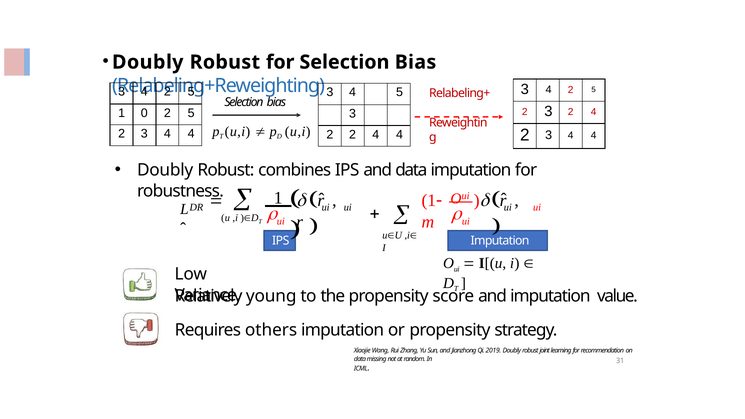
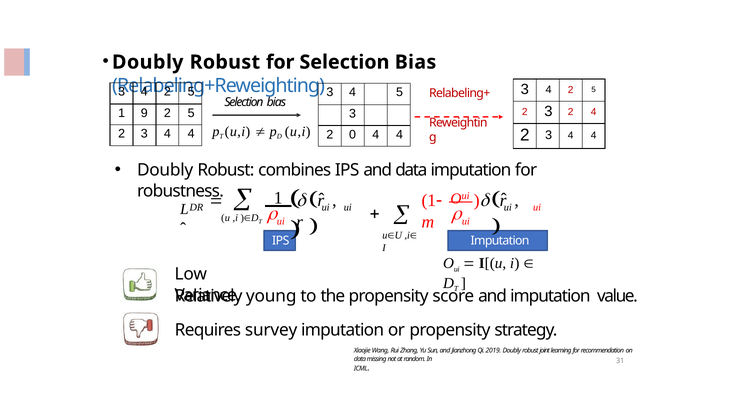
0: 0 -> 9
2 2: 2 -> 0
others: others -> survey
